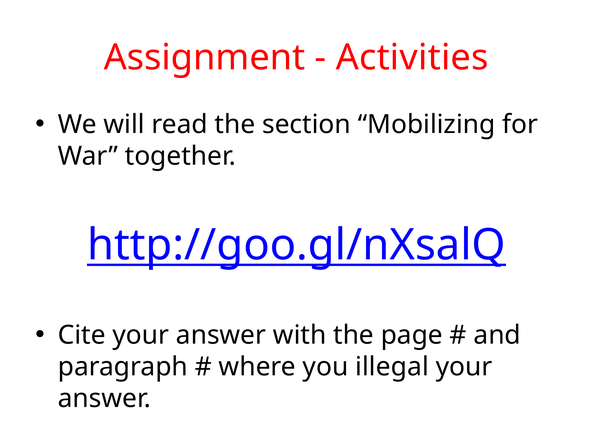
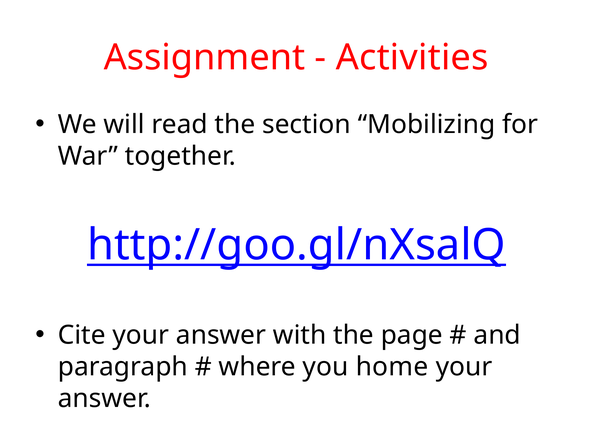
illegal: illegal -> home
